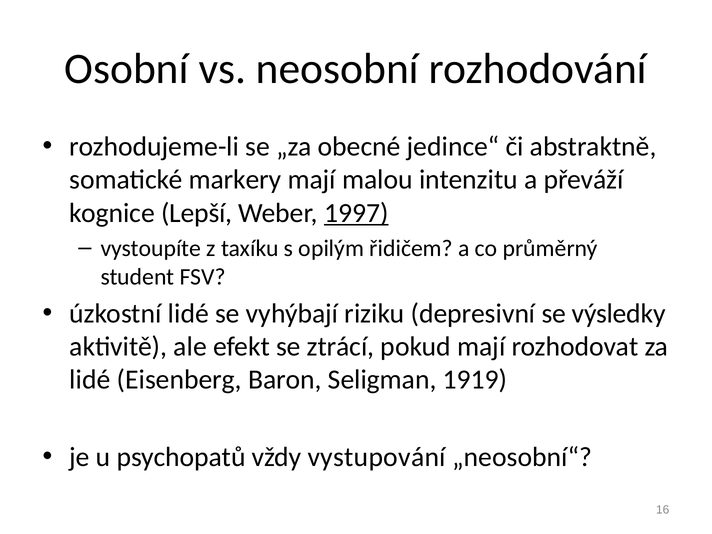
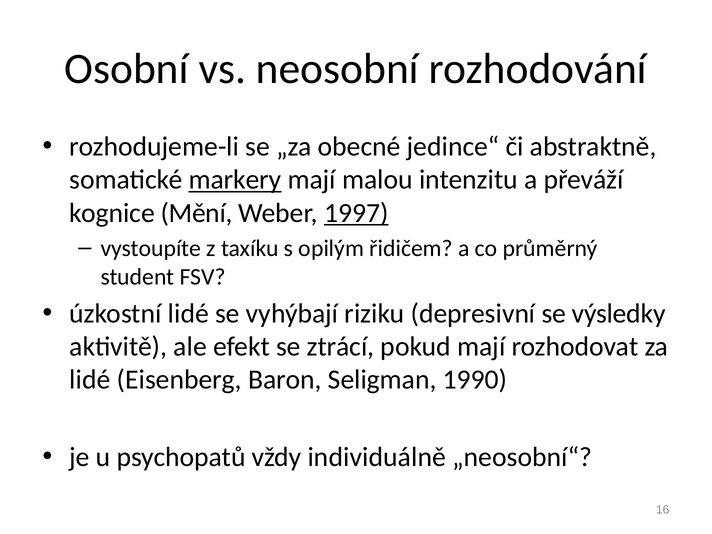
markery underline: none -> present
Lepší: Lepší -> Mění
1919: 1919 -> 1990
vystupování: vystupování -> individuálně
